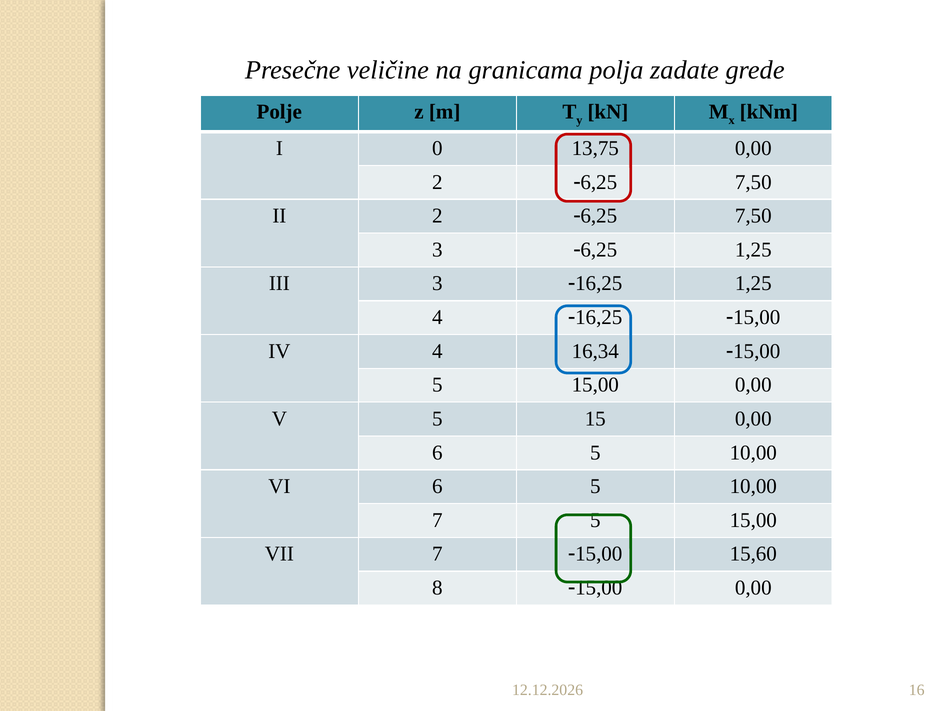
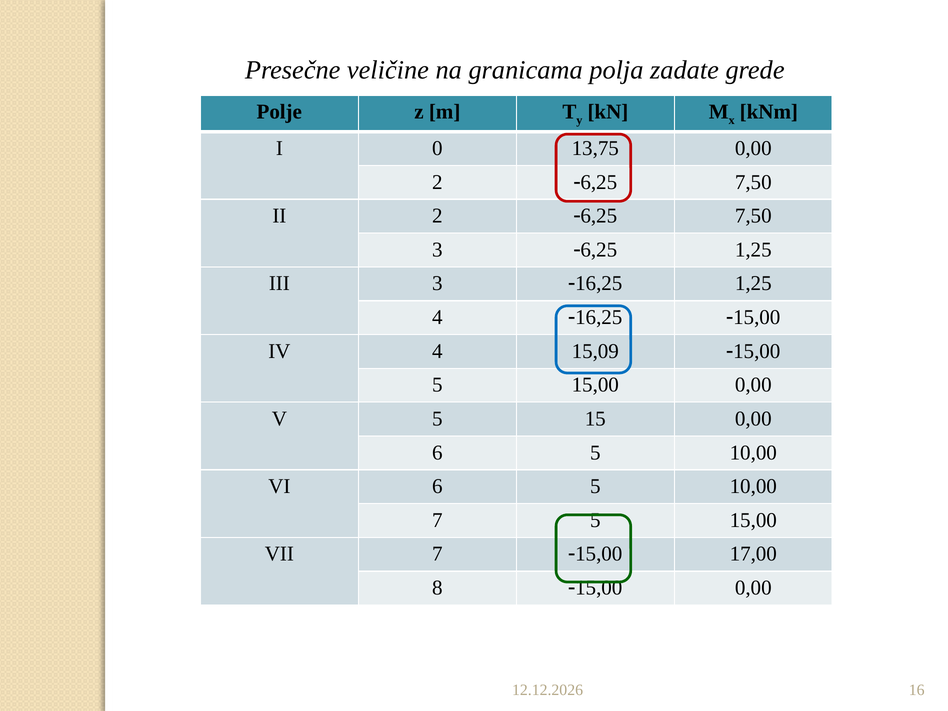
16,34: 16,34 -> 15,09
15,60: 15,60 -> 17,00
